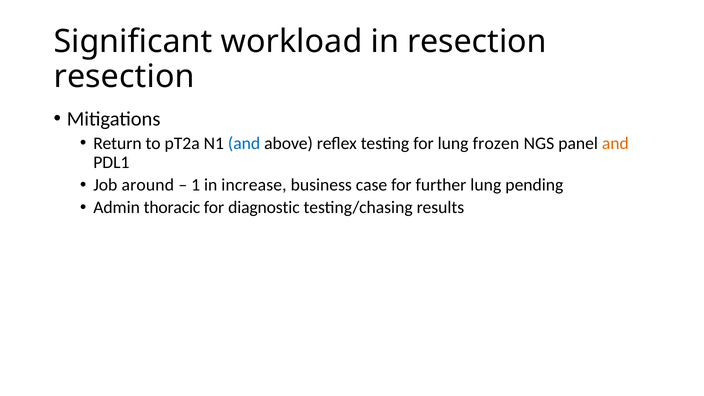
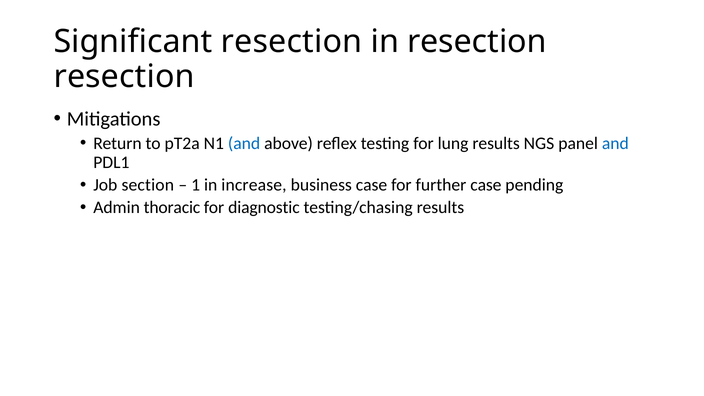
Significant workload: workload -> resection
lung frozen: frozen -> results
and at (615, 143) colour: orange -> blue
around: around -> section
further lung: lung -> case
